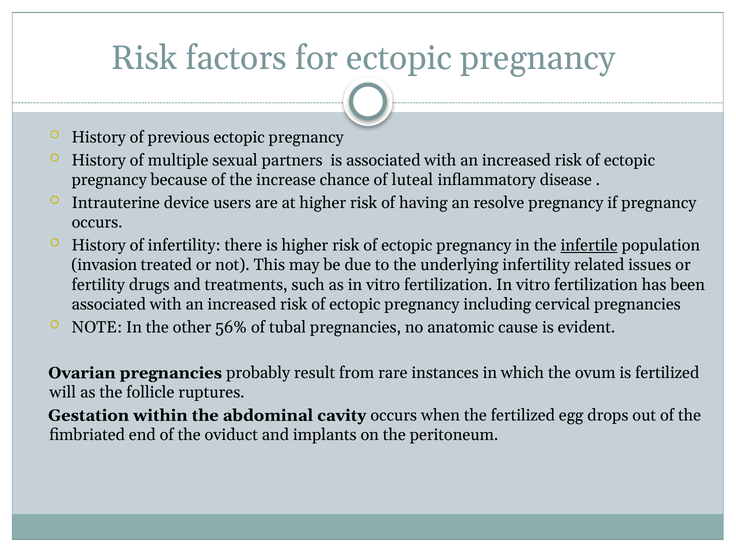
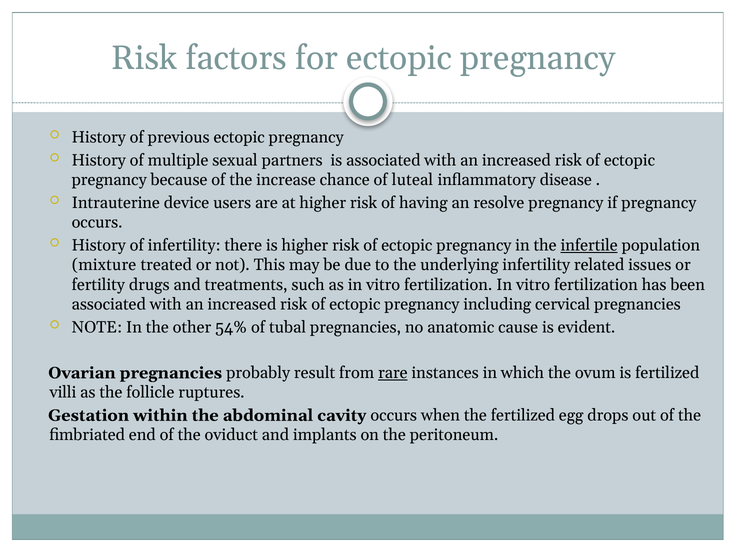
invasion: invasion -> mixture
56%: 56% -> 54%
rare underline: none -> present
will: will -> villi
